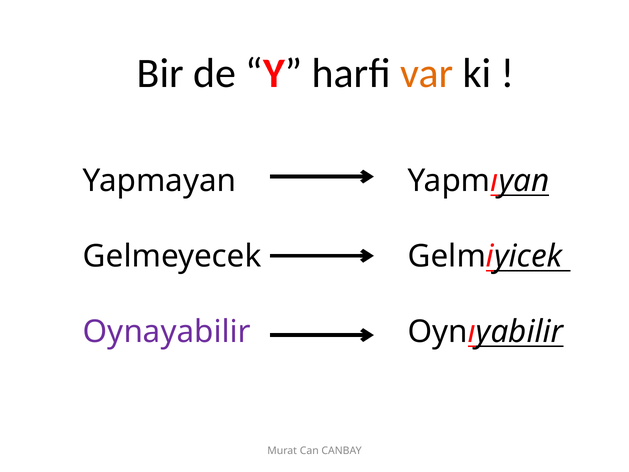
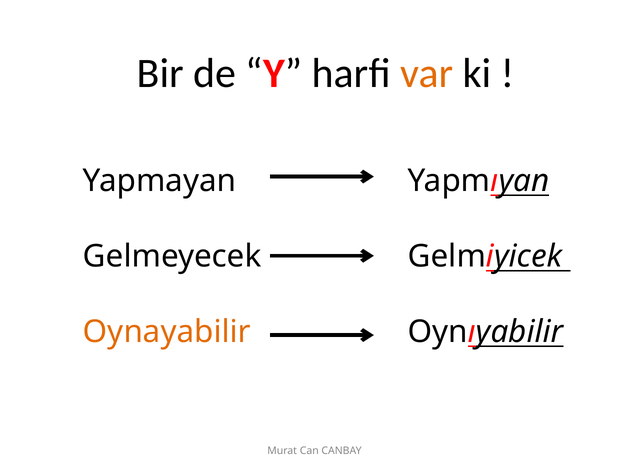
Oynayabilir colour: purple -> orange
